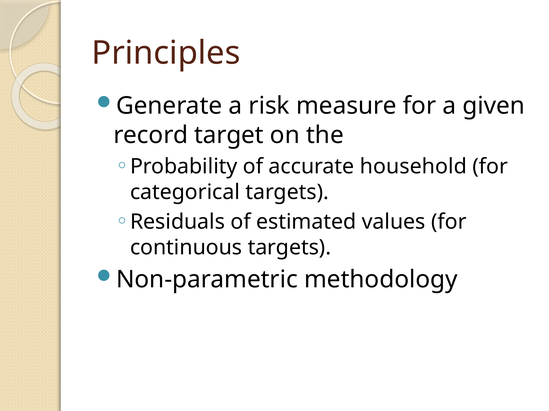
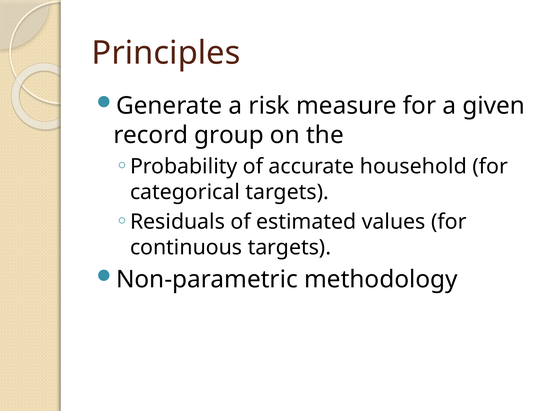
target: target -> group
